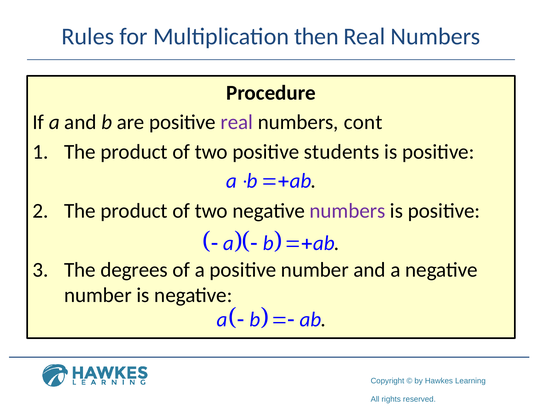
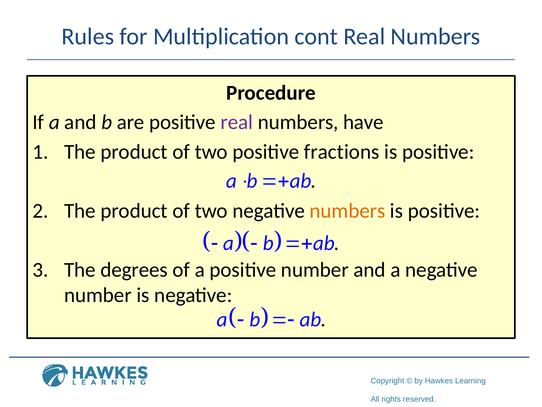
then: then -> cont
cont: cont -> have
students: students -> fractions
numbers at (347, 211) colour: purple -> orange
